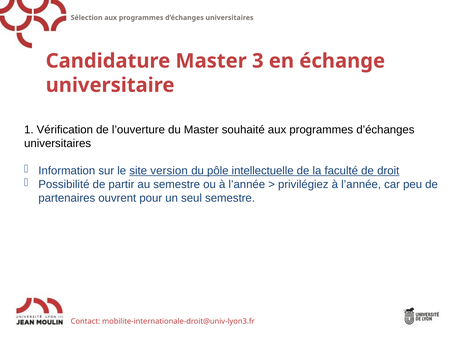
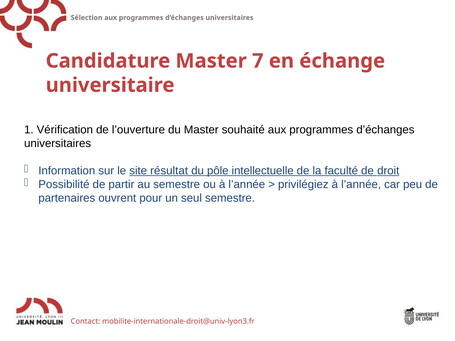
3: 3 -> 7
version: version -> résultat
